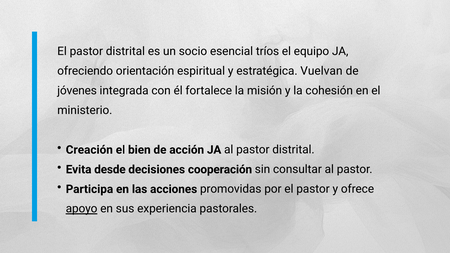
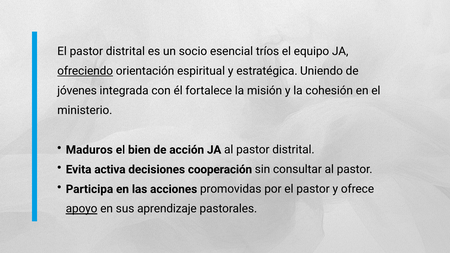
ofreciendo underline: none -> present
Vuelvan: Vuelvan -> Uniendo
Creación: Creación -> Maduros
desde: desde -> activa
experiencia: experiencia -> aprendizaje
